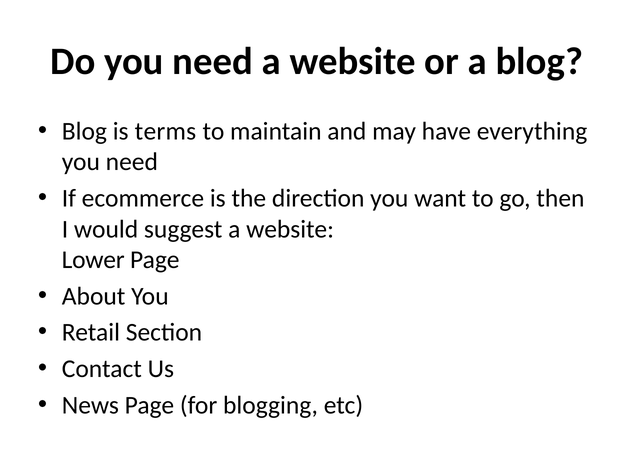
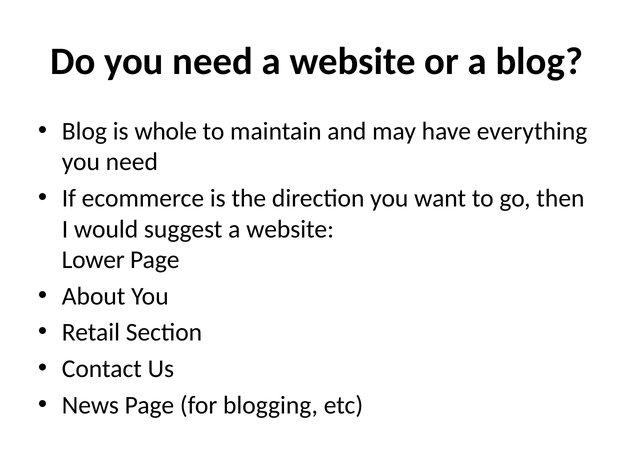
terms: terms -> whole
